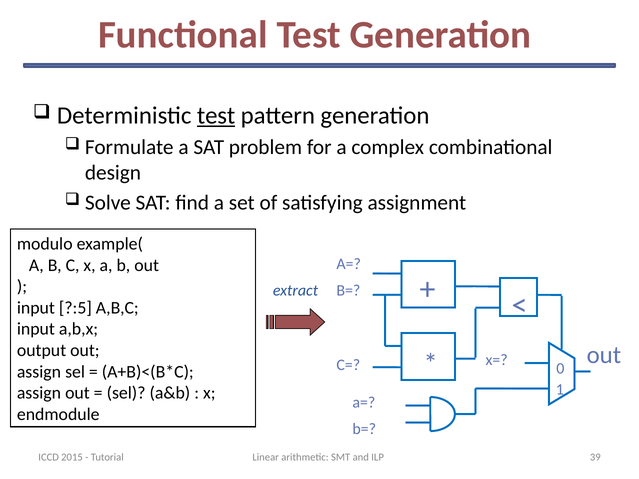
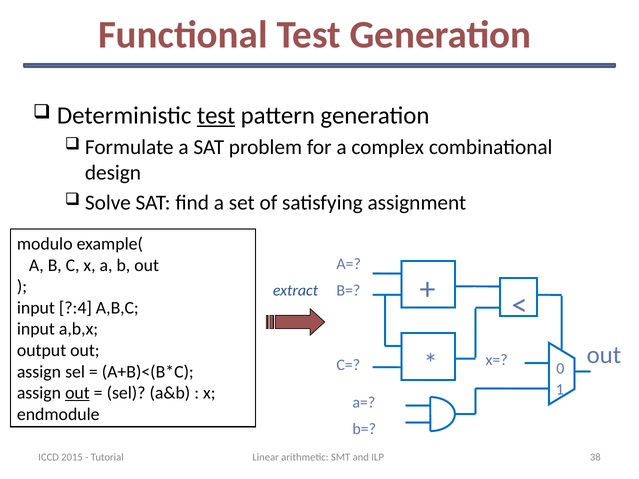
?:5: ?:5 -> ?:4
out at (77, 393) underline: none -> present
39: 39 -> 38
